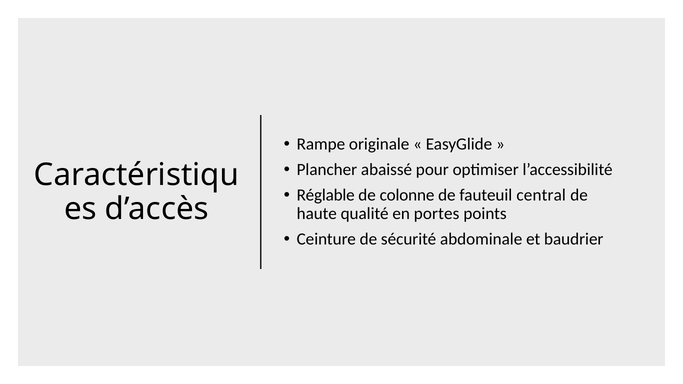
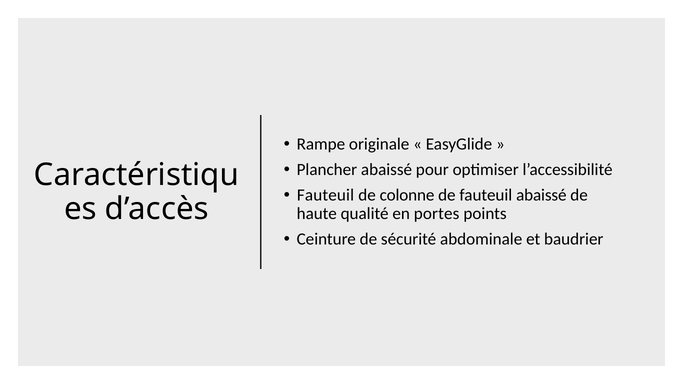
Réglable at (326, 195): Réglable -> Fauteuil
fauteuil central: central -> abaissé
